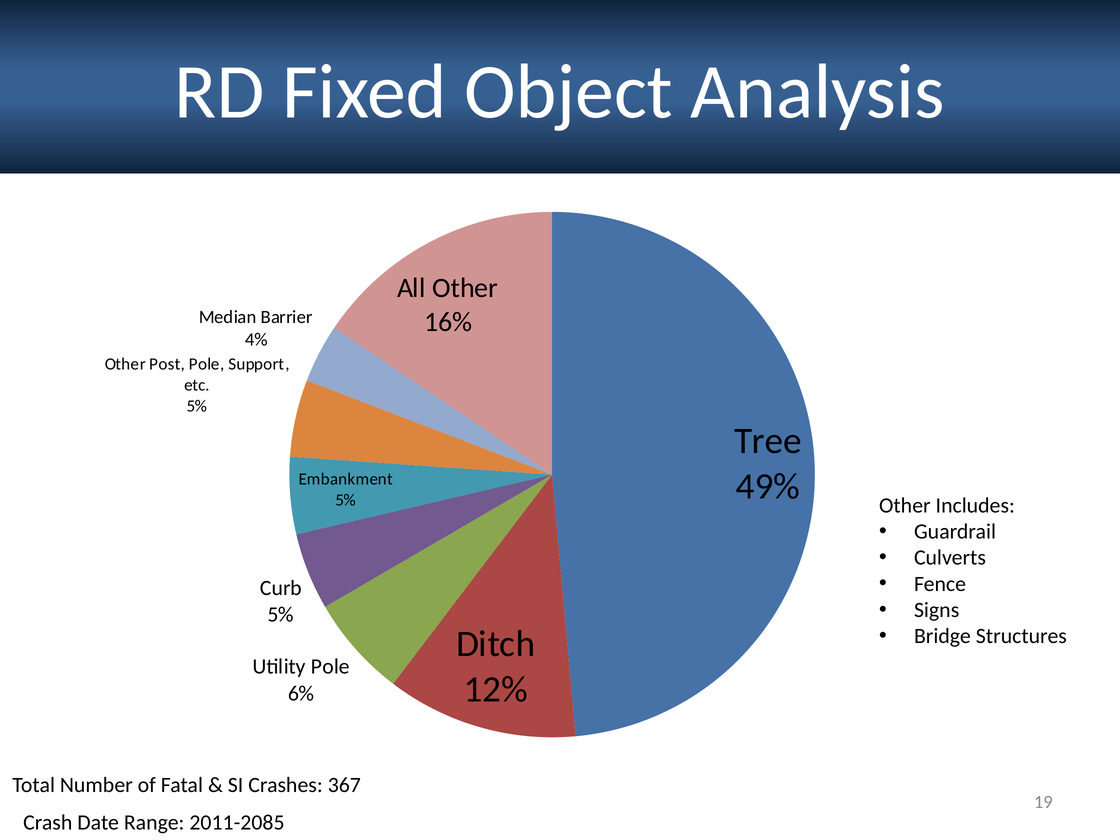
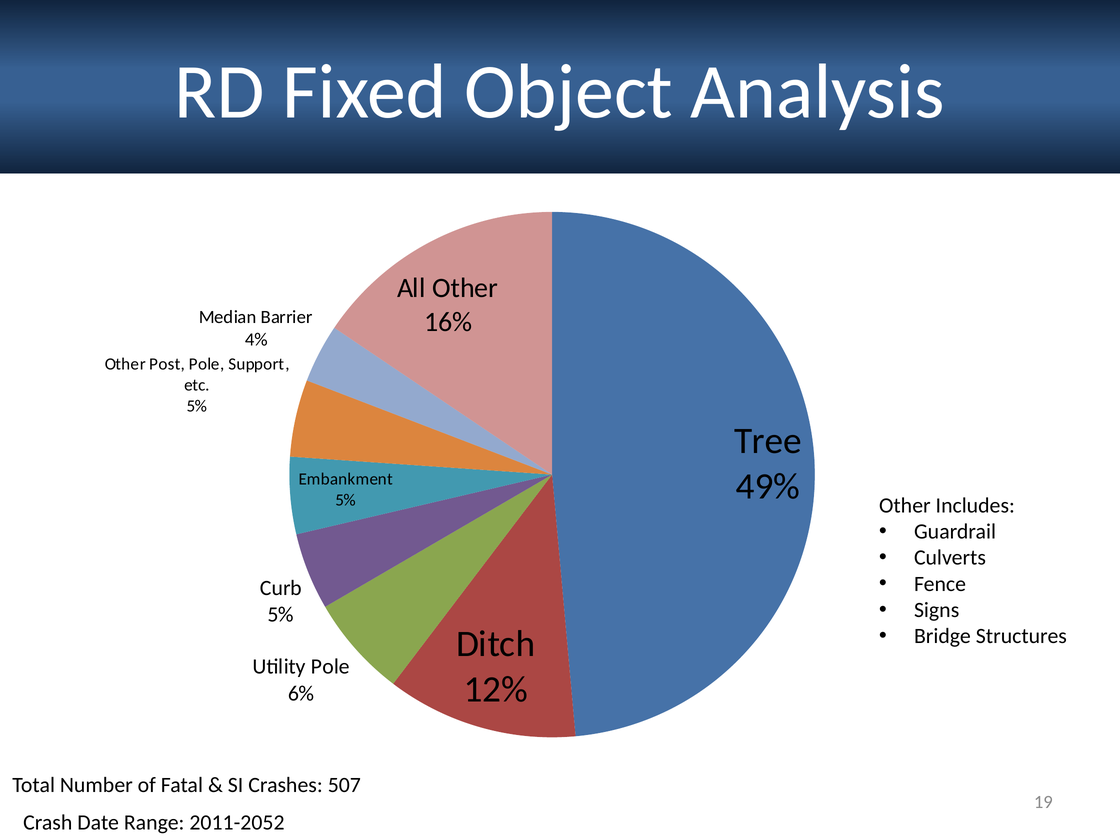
367: 367 -> 507
2011-2085: 2011-2085 -> 2011-2052
